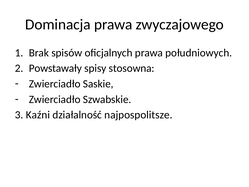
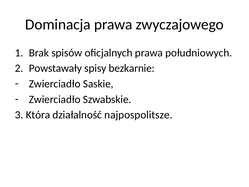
stosowna: stosowna -> bezkarnie
Kaźni: Kaźni -> Która
